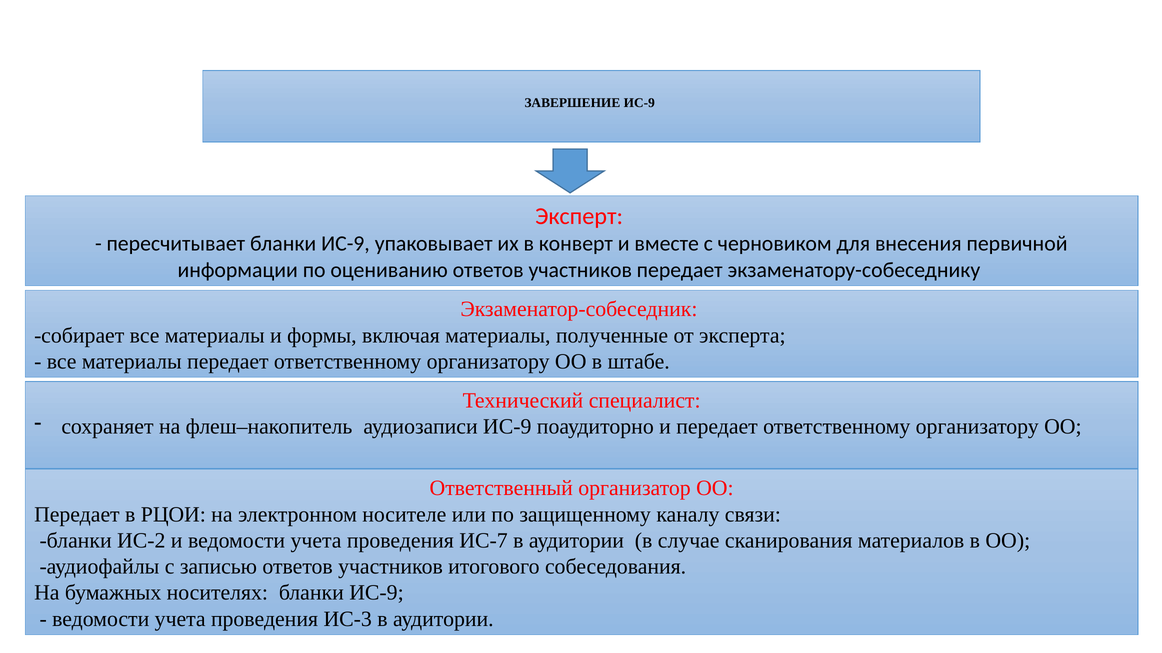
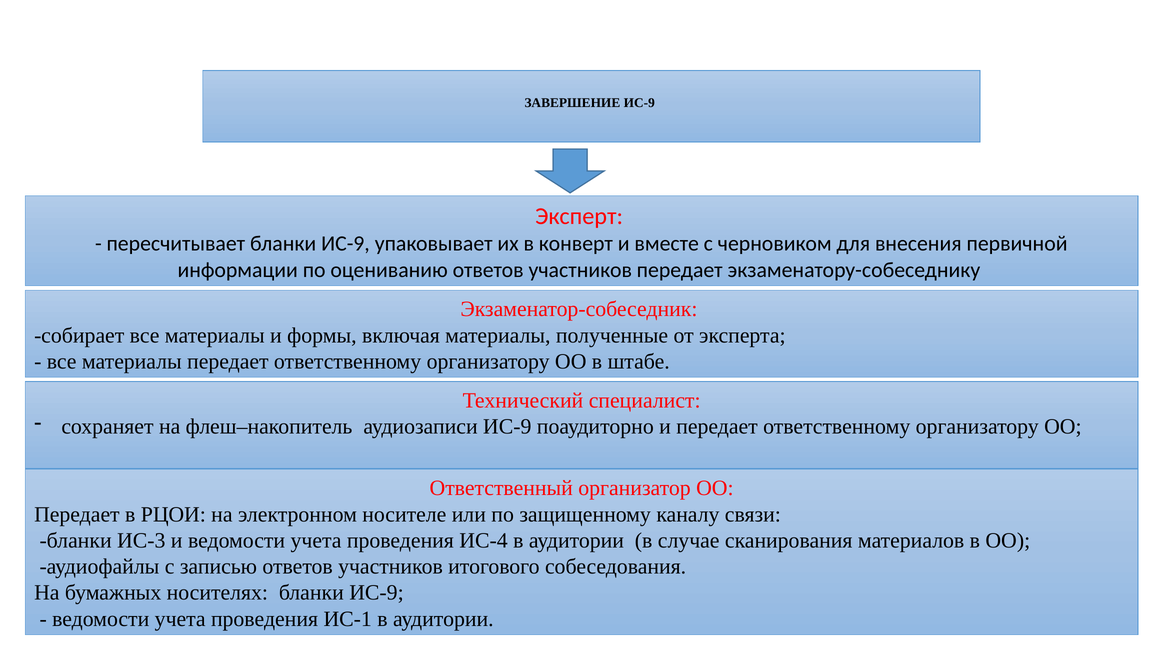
ИС-2: ИС-2 -> ИС-3
ИС-7: ИС-7 -> ИС-4
ИС-3: ИС-3 -> ИС-1
